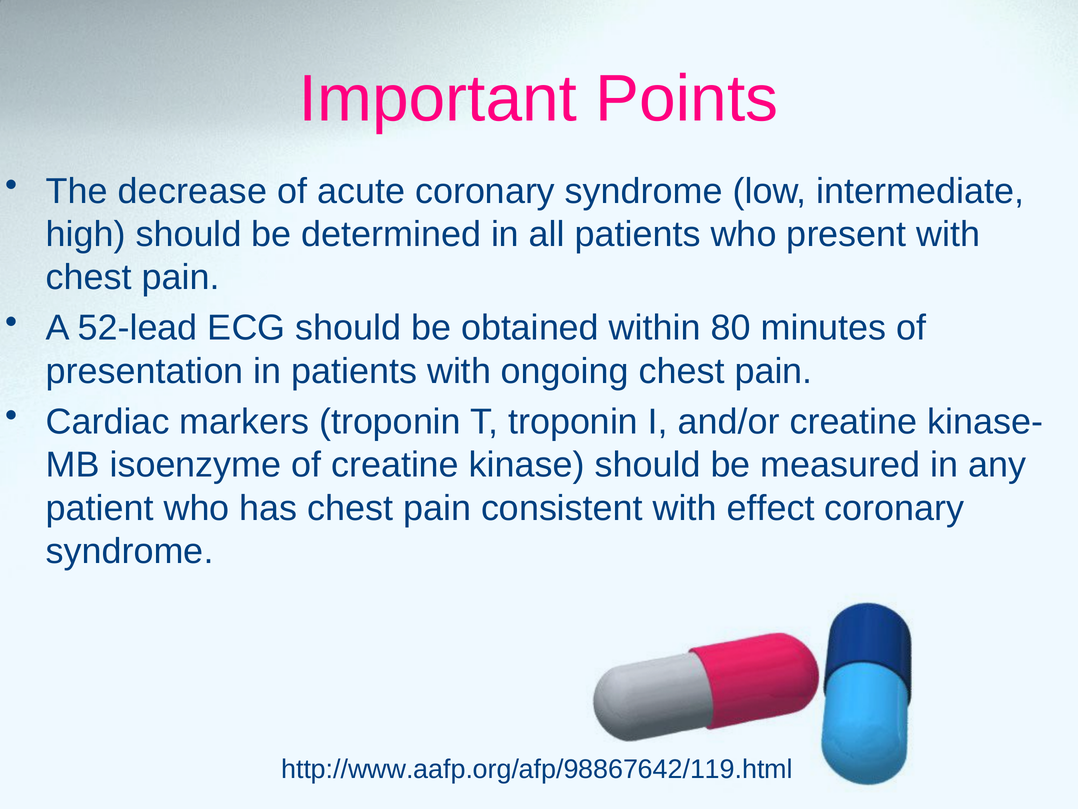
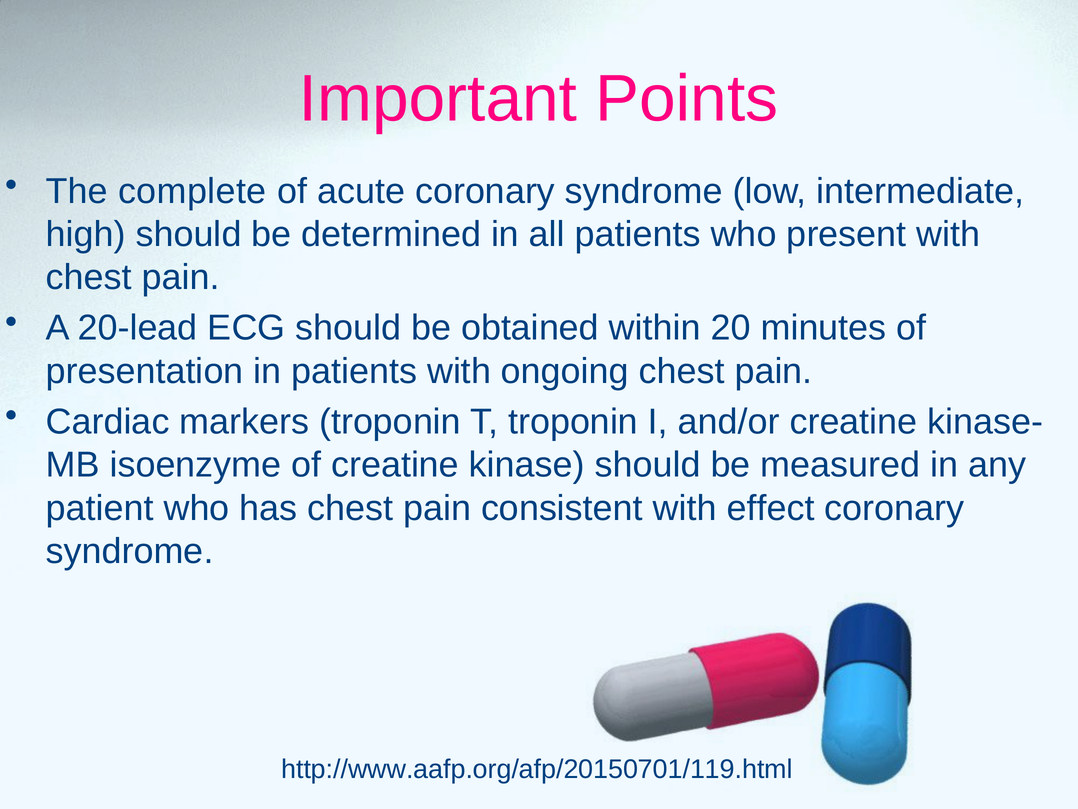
decrease: decrease -> complete
52-lead: 52-lead -> 20-lead
80: 80 -> 20
http://www.aafp.org/afp/98867642/119.html: http://www.aafp.org/afp/98867642/119.html -> http://www.aafp.org/afp/20150701/119.html
